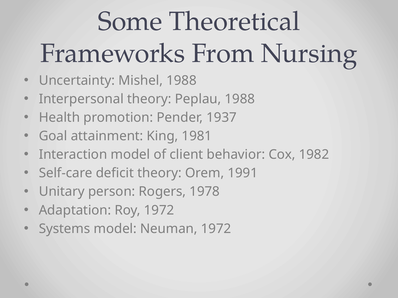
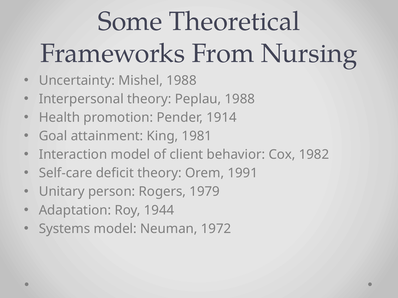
1937: 1937 -> 1914
1978: 1978 -> 1979
Roy 1972: 1972 -> 1944
